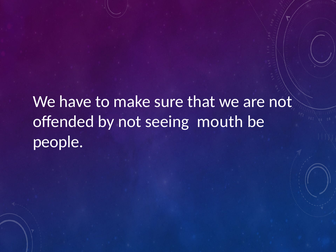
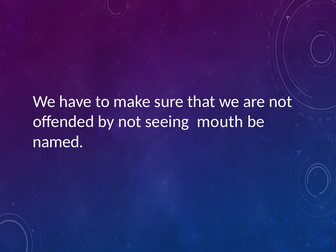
people: people -> named
